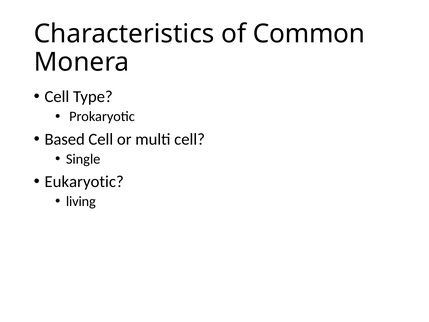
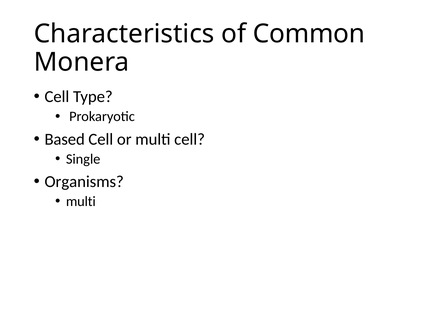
Eukaryotic: Eukaryotic -> Organisms
living at (81, 201): living -> multi
